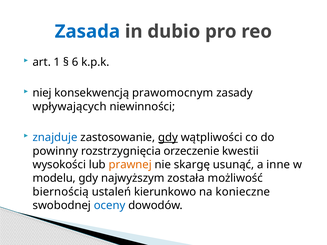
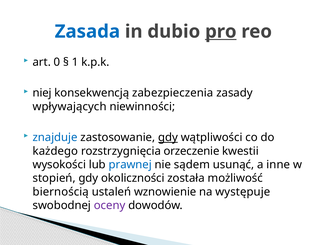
pro underline: none -> present
1: 1 -> 0
6: 6 -> 1
prawomocnym: prawomocnym -> zabezpieczenia
powinny: powinny -> każdego
prawnej colour: orange -> blue
skargę: skargę -> sądem
modelu: modelu -> stopień
najwyższym: najwyższym -> okoliczności
kierunkowo: kierunkowo -> wznowienie
konieczne: konieczne -> występuje
oceny colour: blue -> purple
